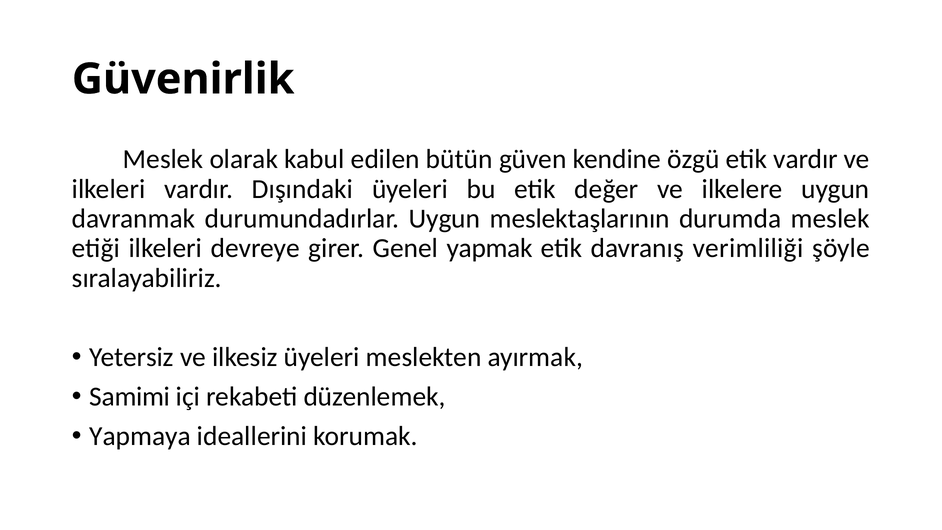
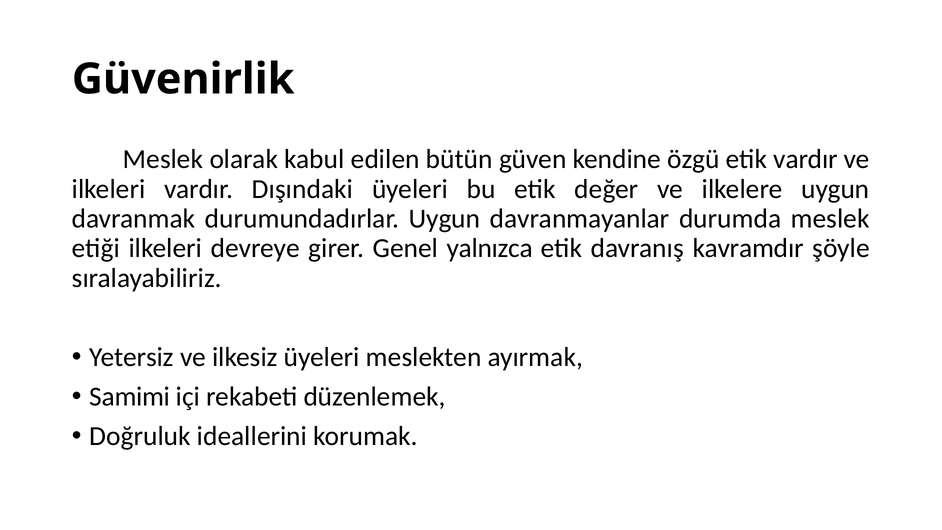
meslektaşlarının: meslektaşlarının -> davranmayanlar
yapmak: yapmak -> yalnızca
verimliliği: verimliliği -> kavramdır
Yapmaya: Yapmaya -> Doğruluk
